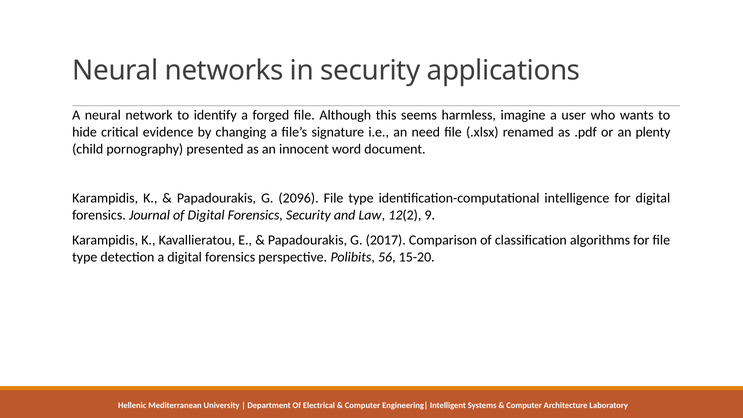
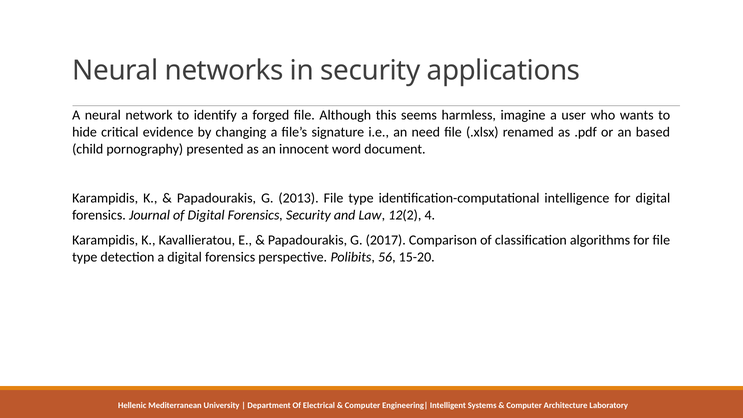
plenty: plenty -> based
2096: 2096 -> 2013
9: 9 -> 4
